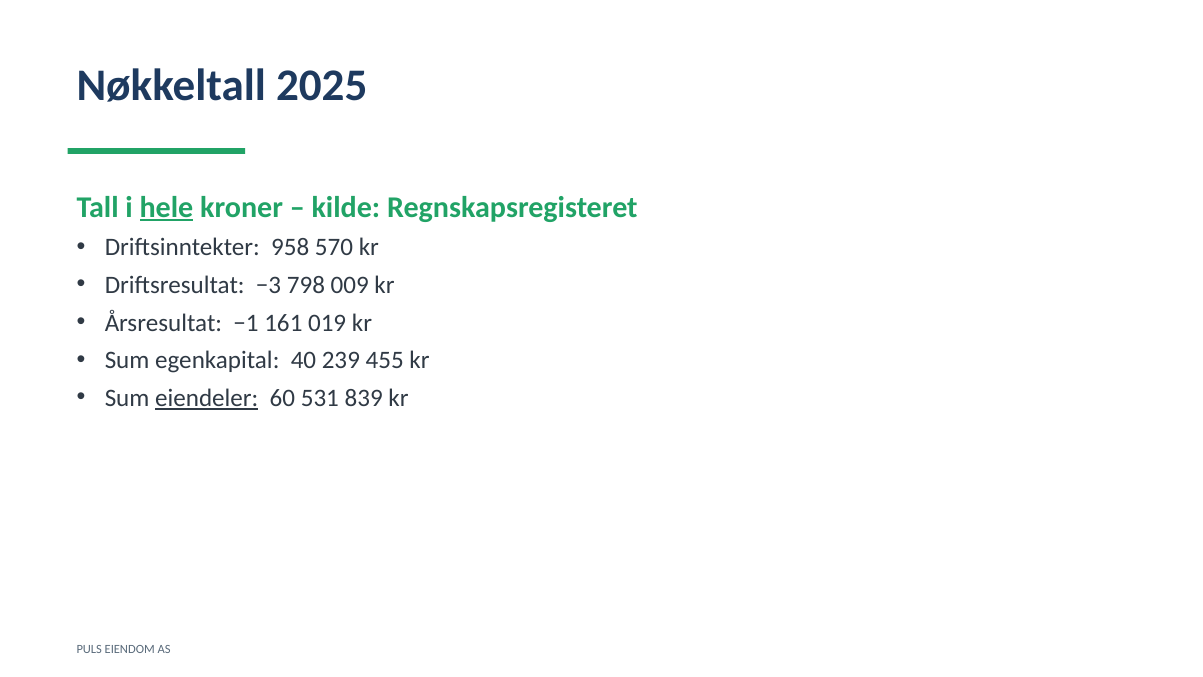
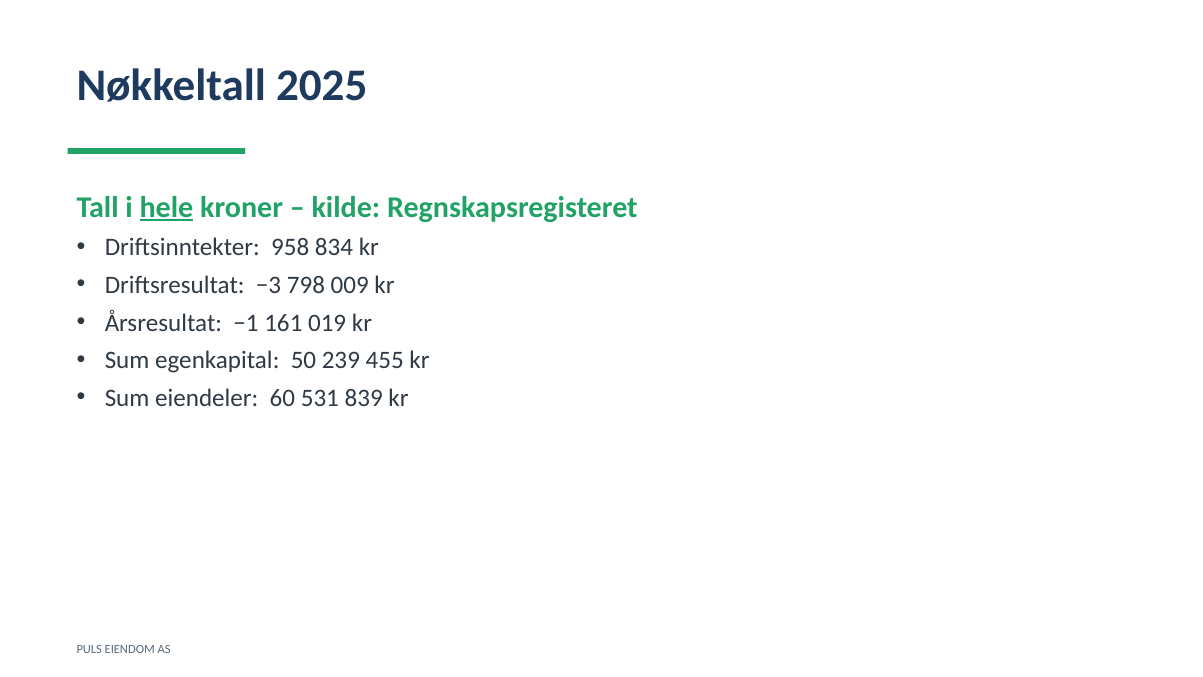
570: 570 -> 834
40: 40 -> 50
eiendeler underline: present -> none
